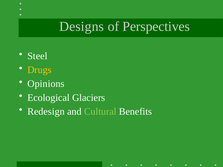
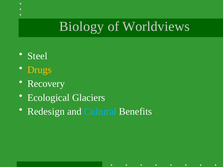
Designs: Designs -> Biology
Perspectives: Perspectives -> Worldviews
Opinions: Opinions -> Recovery
Cultural colour: light green -> light blue
